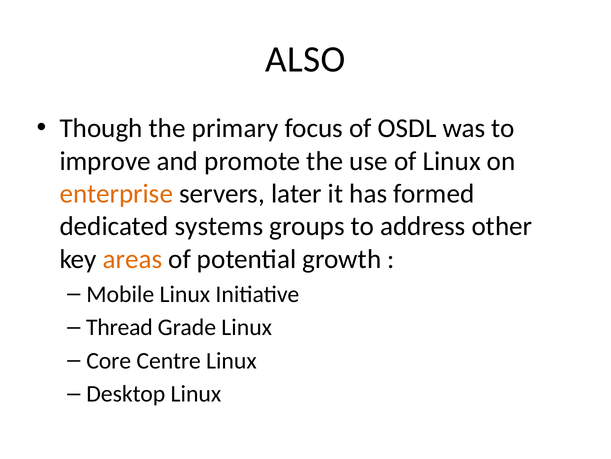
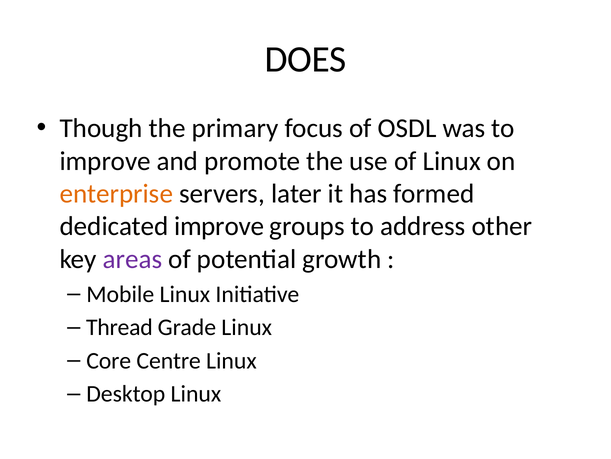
ALSO: ALSO -> DOES
dedicated systems: systems -> improve
areas colour: orange -> purple
